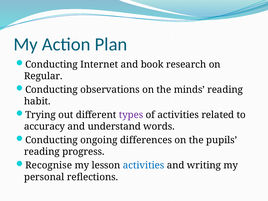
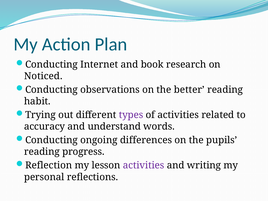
Regular: Regular -> Noticed
minds: minds -> better
Recognise: Recognise -> Reflection
activities at (144, 165) colour: blue -> purple
